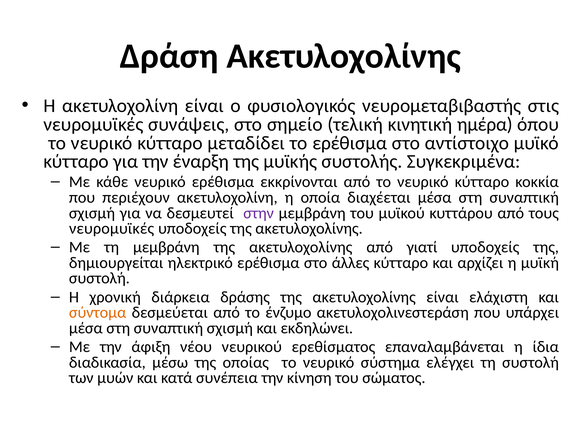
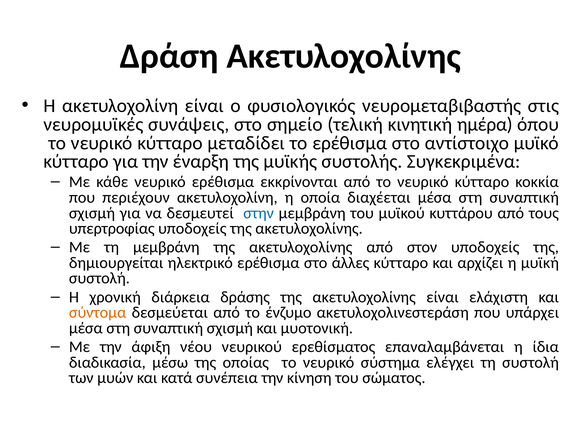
στην colour: purple -> blue
νευρομυϊκές at (112, 228): νευρομυϊκές -> υπερτροφίας
γιατί: γιατί -> στον
εκδηλώνει: εκδηλώνει -> μυοτονική
